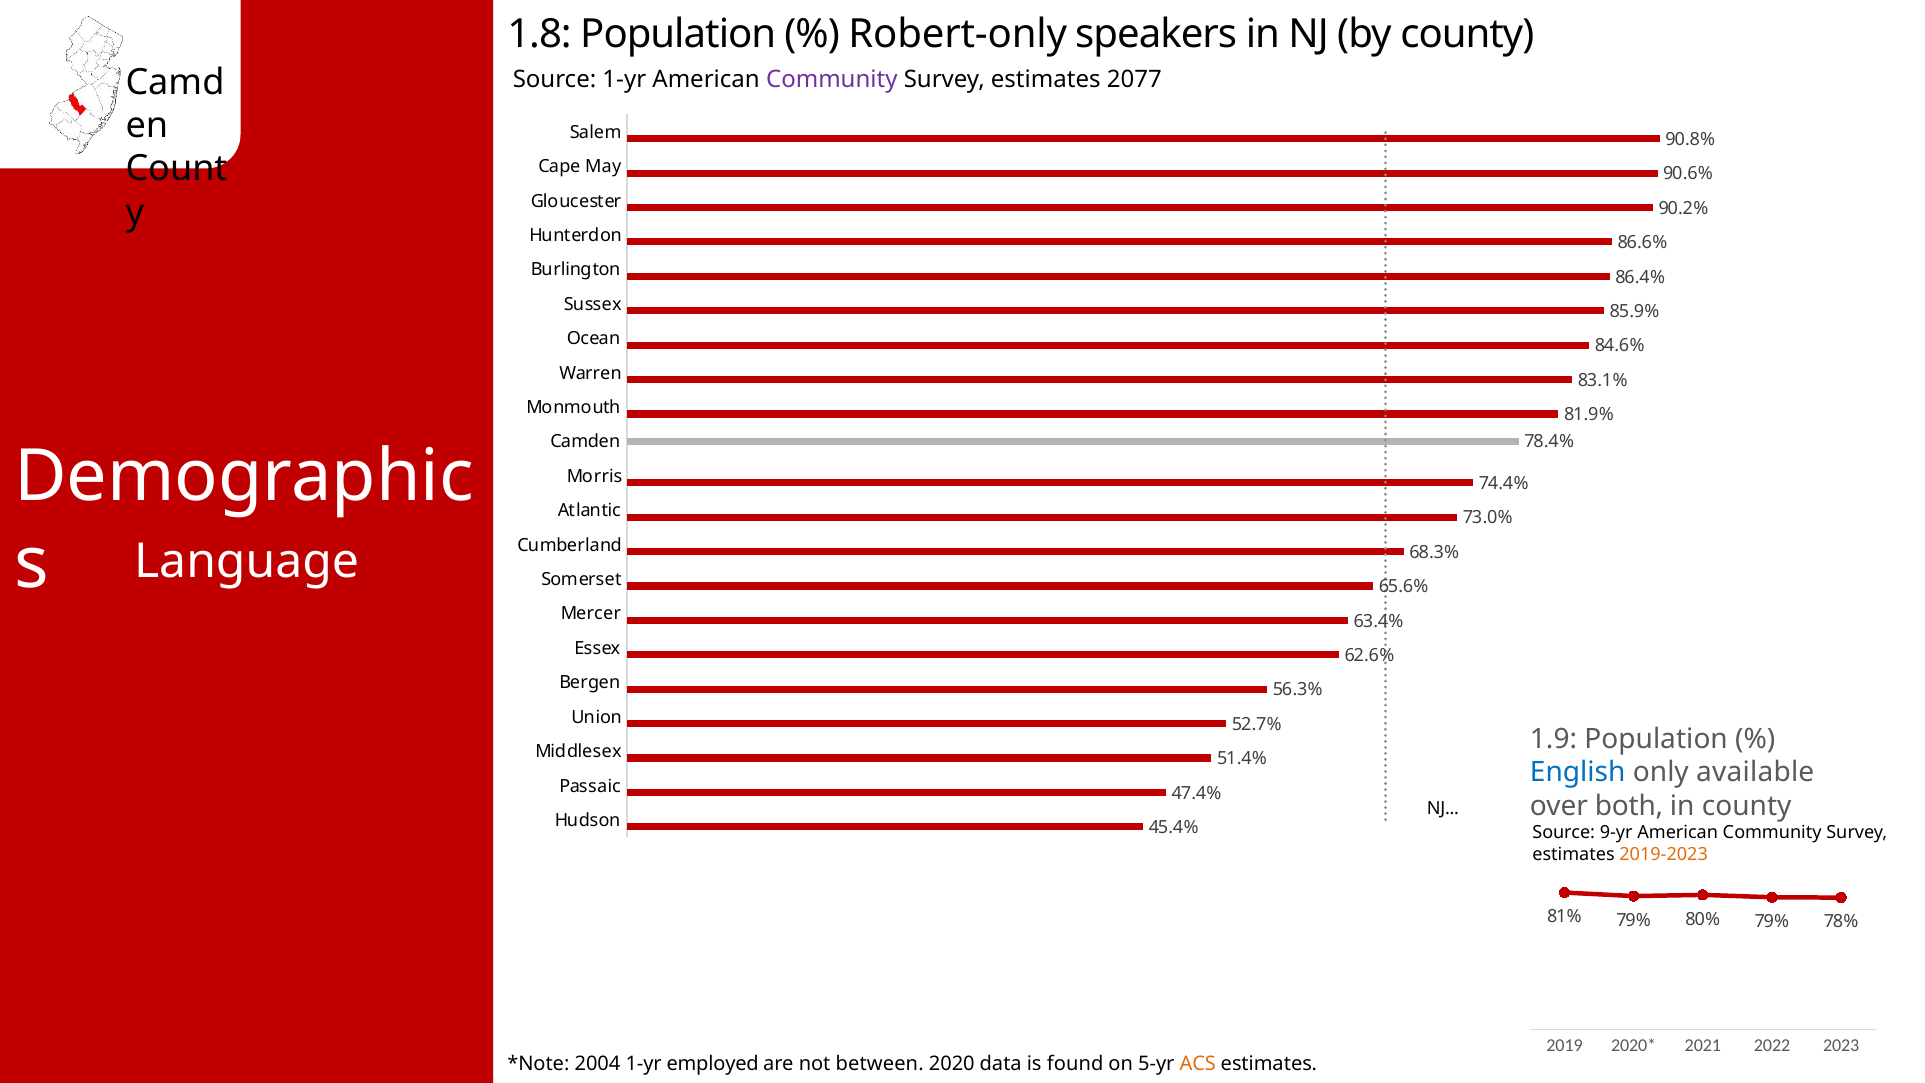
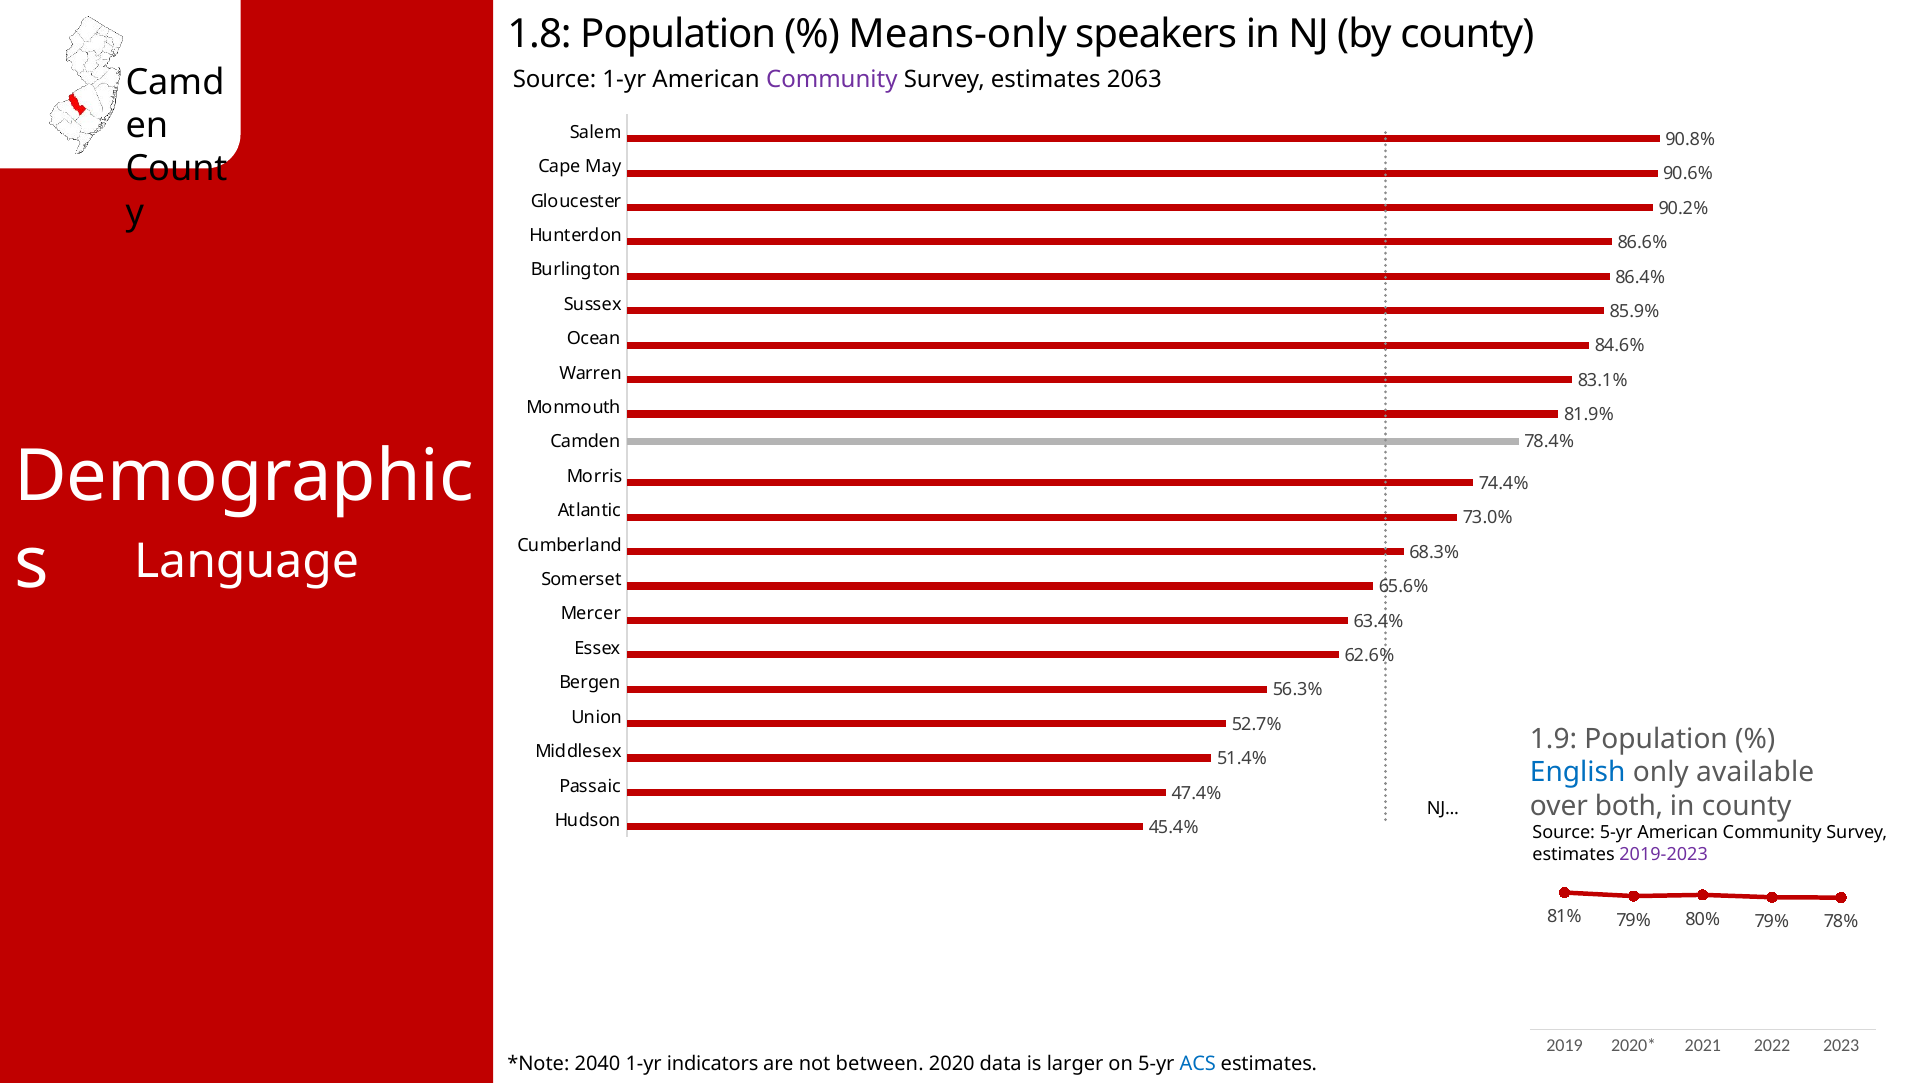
Robert-only: Robert-only -> Means-only
2077: 2077 -> 2063
Source 9-yr: 9-yr -> 5-yr
2019-2023 colour: orange -> purple
2004: 2004 -> 2040
employed: employed -> indicators
found: found -> larger
ACS colour: orange -> blue
